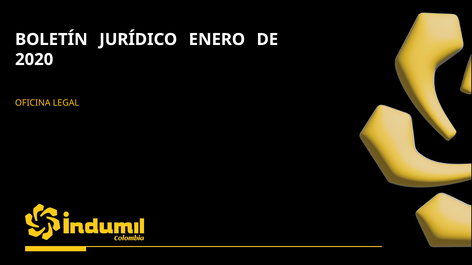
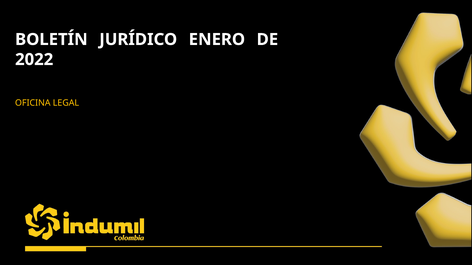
2020: 2020 -> 2022
